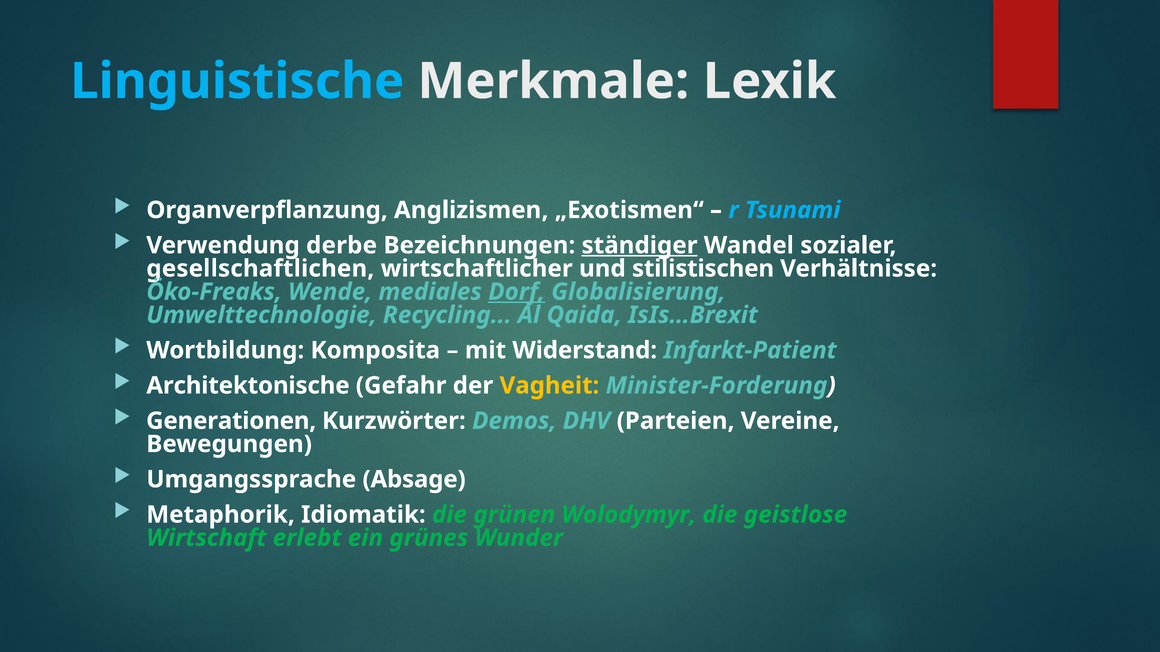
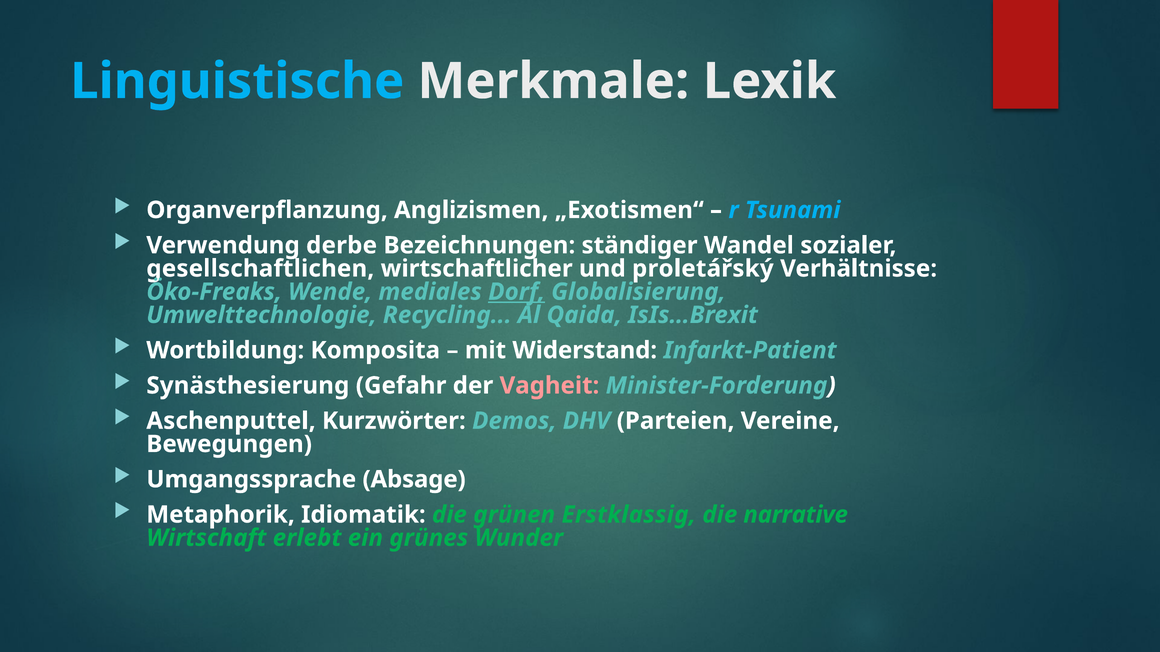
ständiger underline: present -> none
stilistischen: stilistischen -> proletářský
Architektonische: Architektonische -> Synästhesierung
Vagheit colour: yellow -> pink
Generationen: Generationen -> Aschenputtel
Wolodymyr: Wolodymyr -> Erstklassig
geistlose: geistlose -> narrative
